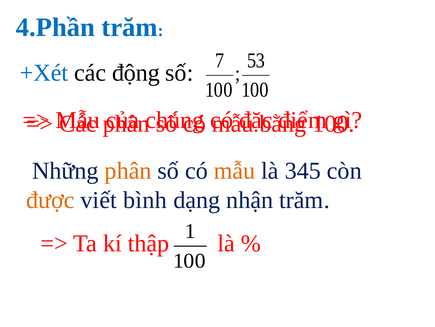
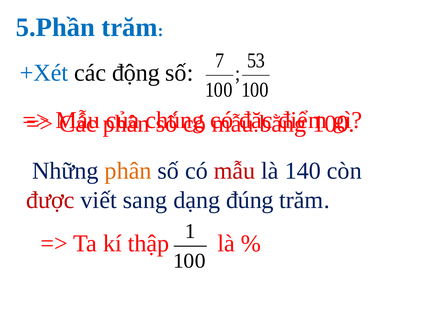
4.Phần: 4.Phần -> 5.Phần
mẫu at (235, 171) colour: orange -> red
345: 345 -> 140
được colour: orange -> red
bình: bình -> sang
nhận: nhận -> đúng
